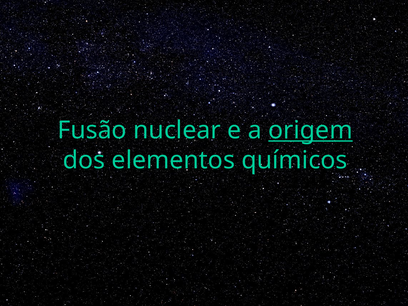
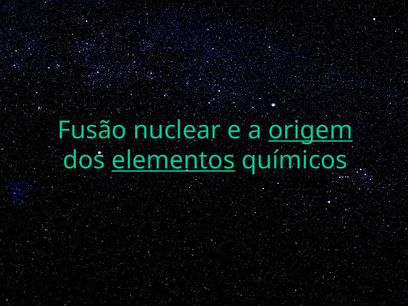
elementos underline: none -> present
